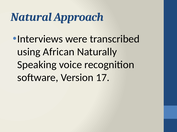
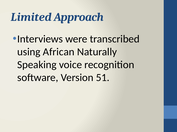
Natural: Natural -> Limited
17: 17 -> 51
